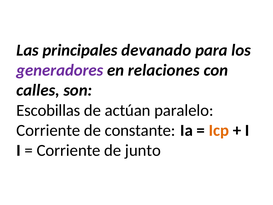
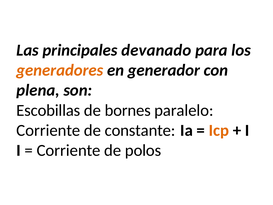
generadores colour: purple -> orange
relaciones: relaciones -> generador
calles: calles -> plena
actúan: actúan -> bornes
junto: junto -> polos
